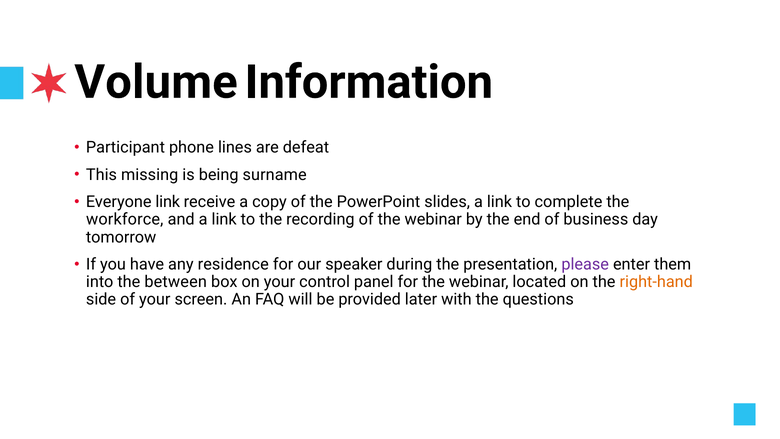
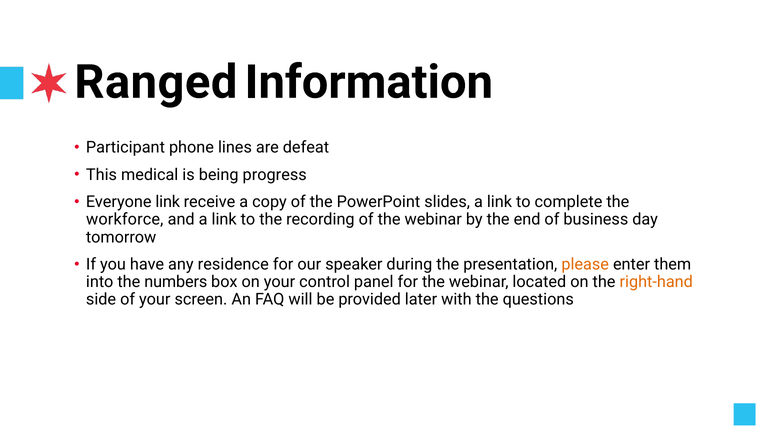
Volume: Volume -> Ranged
missing: missing -> medical
surname: surname -> progress
please colour: purple -> orange
between: between -> numbers
